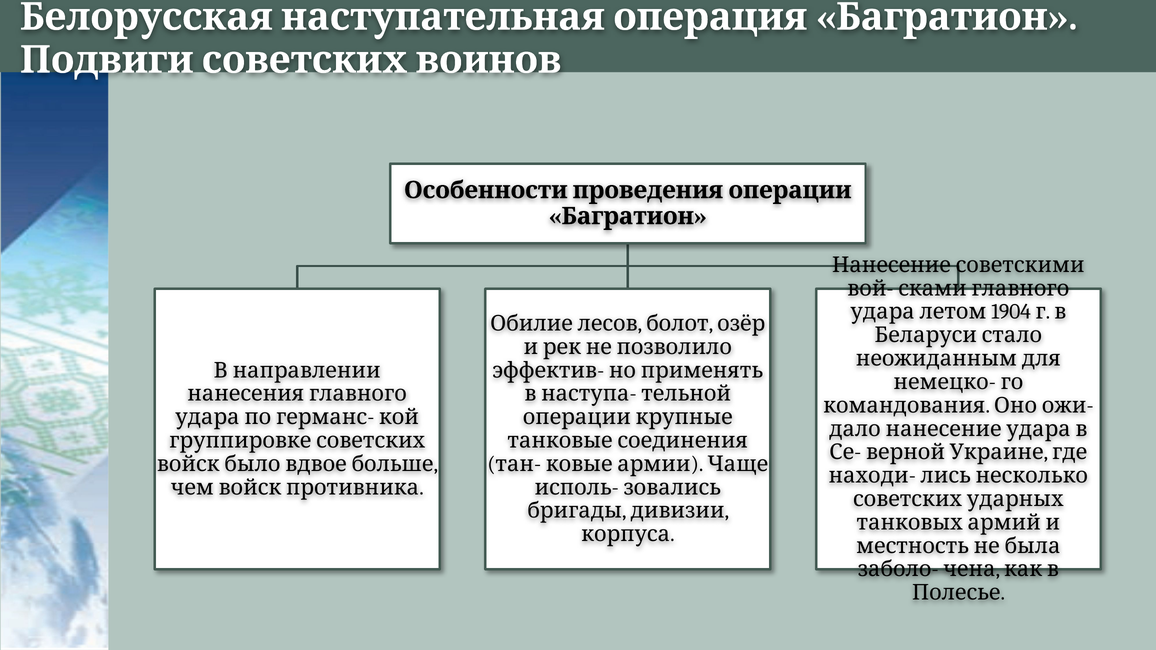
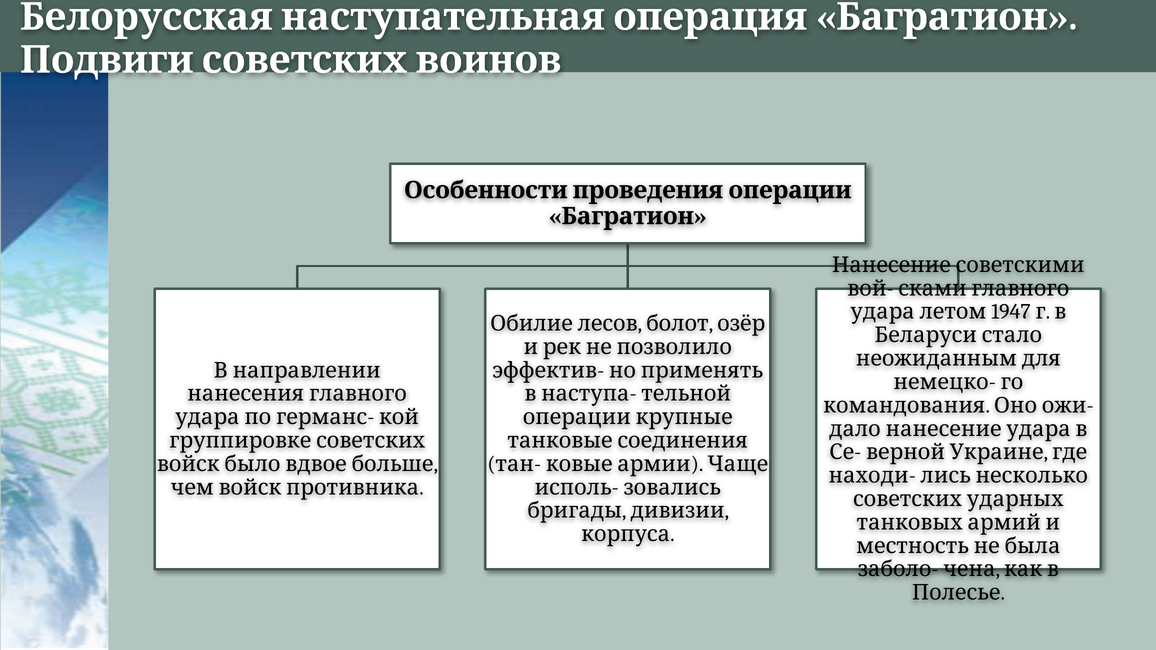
1904: 1904 -> 1947
